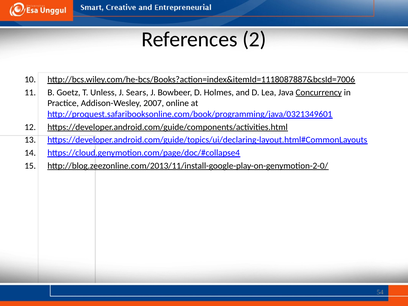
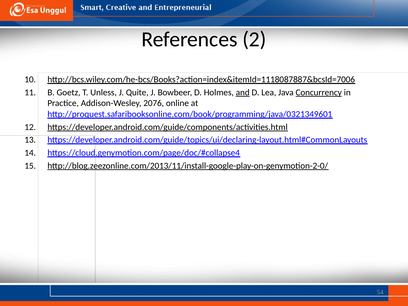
Sears: Sears -> Quite
and underline: none -> present
2007: 2007 -> 2076
